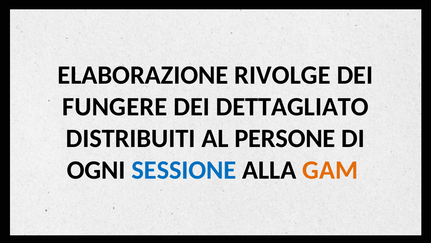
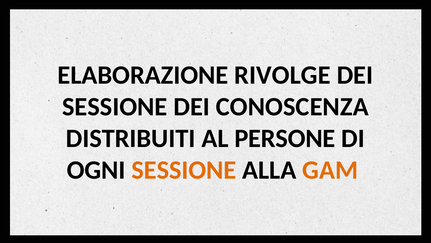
FUNGERE at (115, 107): FUNGERE -> SESSIONE
DETTAGLIATO: DETTAGLIATO -> CONOSCENZA
SESSIONE at (184, 170) colour: blue -> orange
